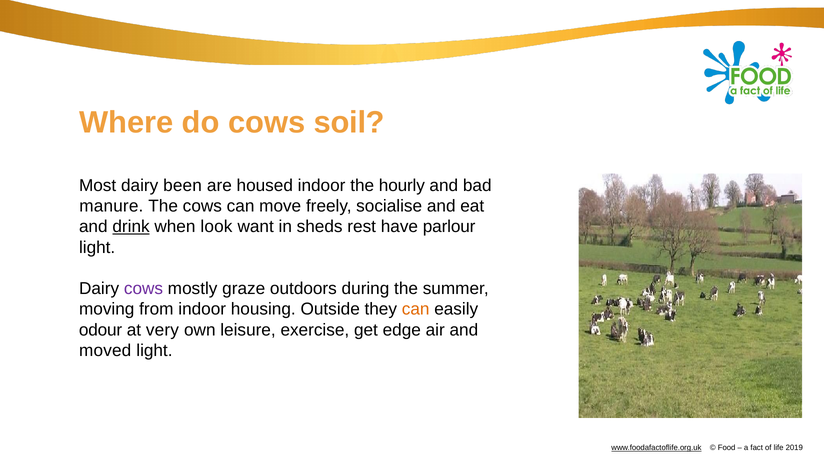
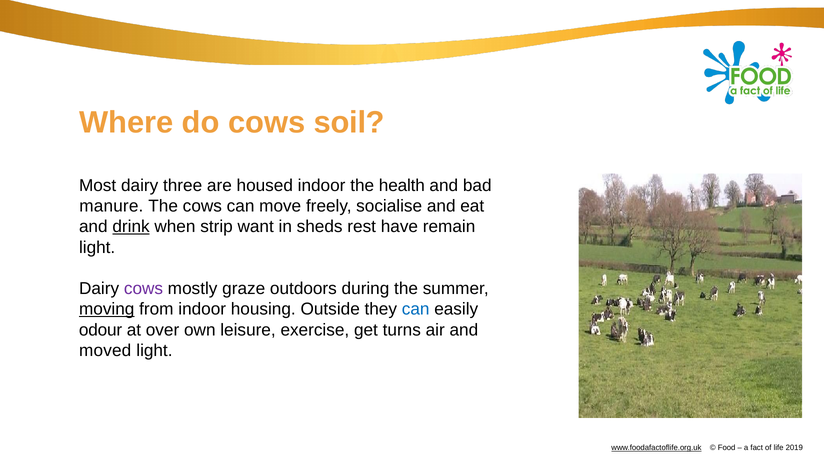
been: been -> three
hourly: hourly -> health
look: look -> strip
parlour: parlour -> remain
moving underline: none -> present
can at (416, 309) colour: orange -> blue
very: very -> over
edge: edge -> turns
